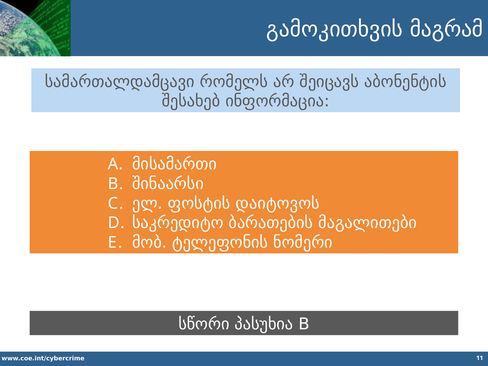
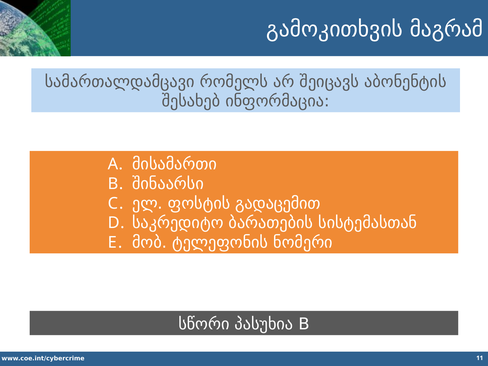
დაიტოვოს: დაიტოვოს -> გადაცემით
მაგალითები: მაგალითები -> სისტემასთან
